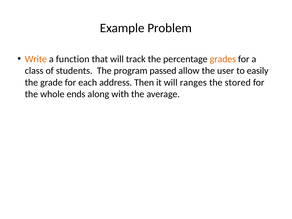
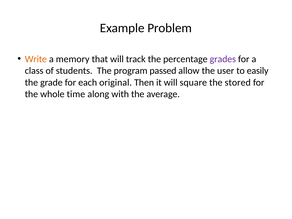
function: function -> memory
grades colour: orange -> purple
address: address -> original
ranges: ranges -> square
ends: ends -> time
